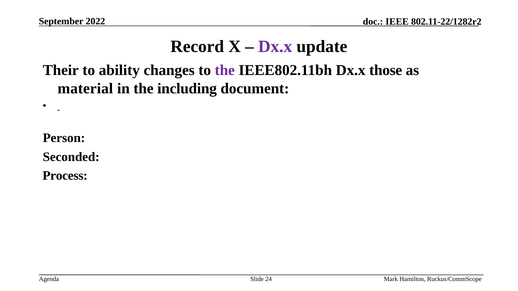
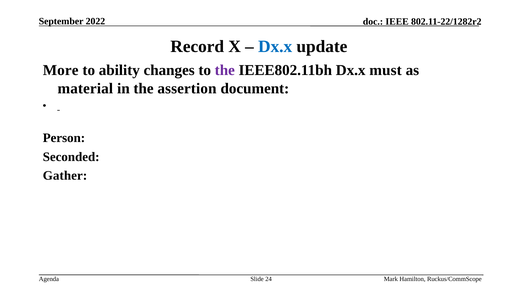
Dx.x at (275, 47) colour: purple -> blue
Their: Their -> More
those: those -> must
including: including -> assertion
Process: Process -> Gather
